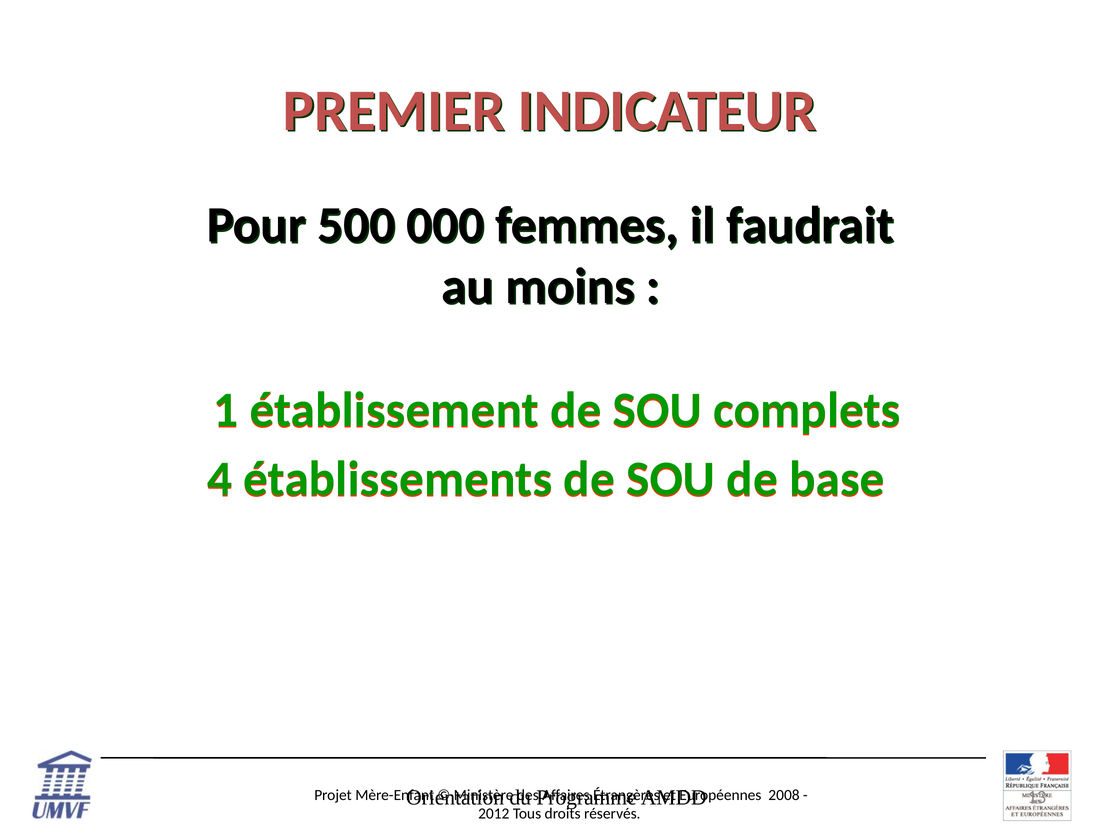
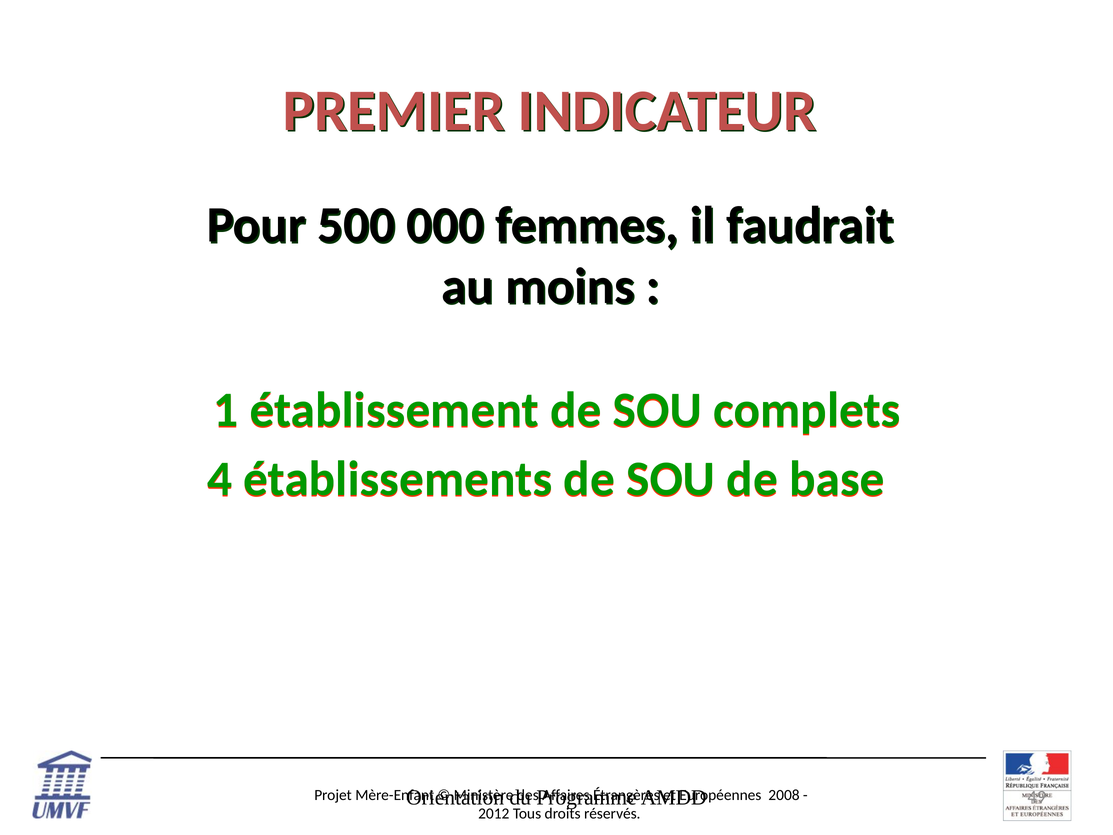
13: 13 -> 49
